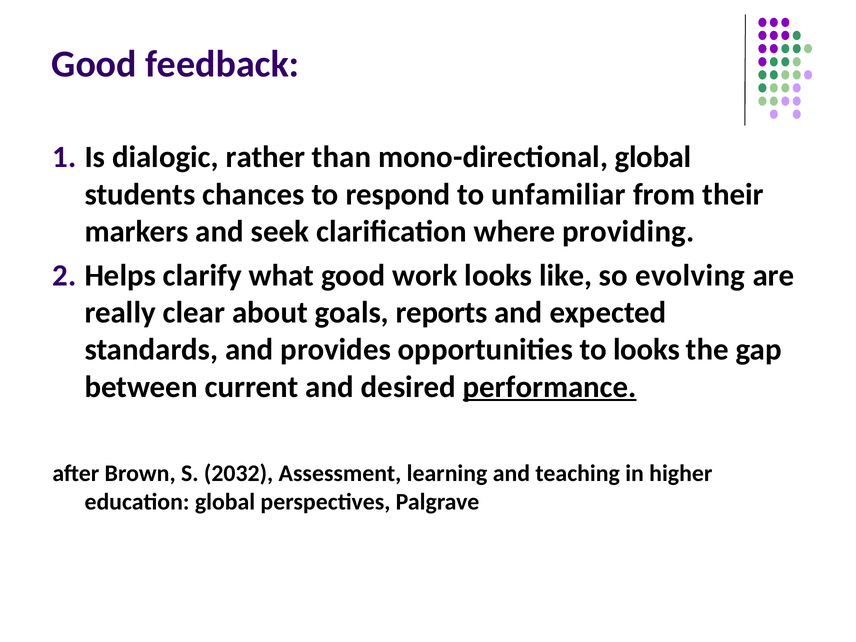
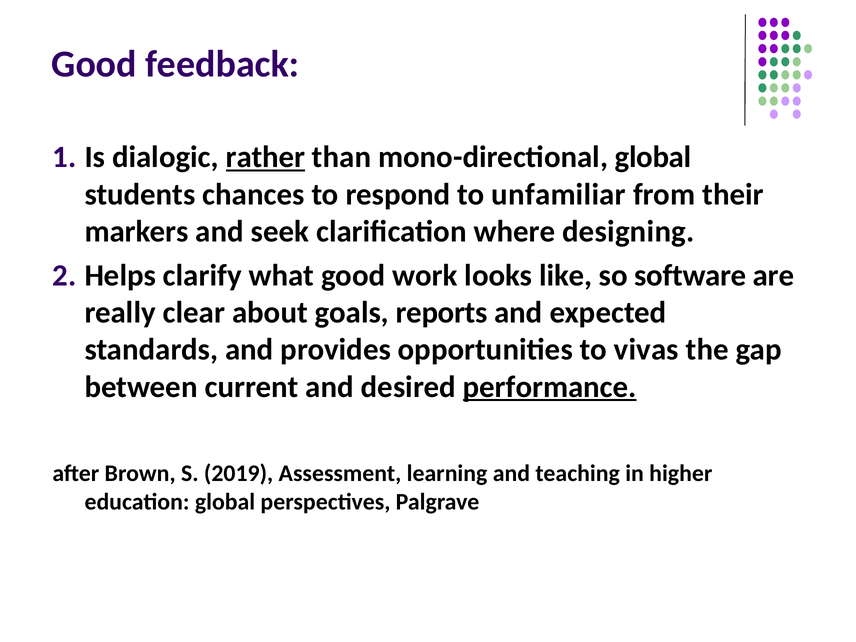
rather underline: none -> present
providing: providing -> designing
evolving: evolving -> software
to looks: looks -> vivas
2032: 2032 -> 2019
